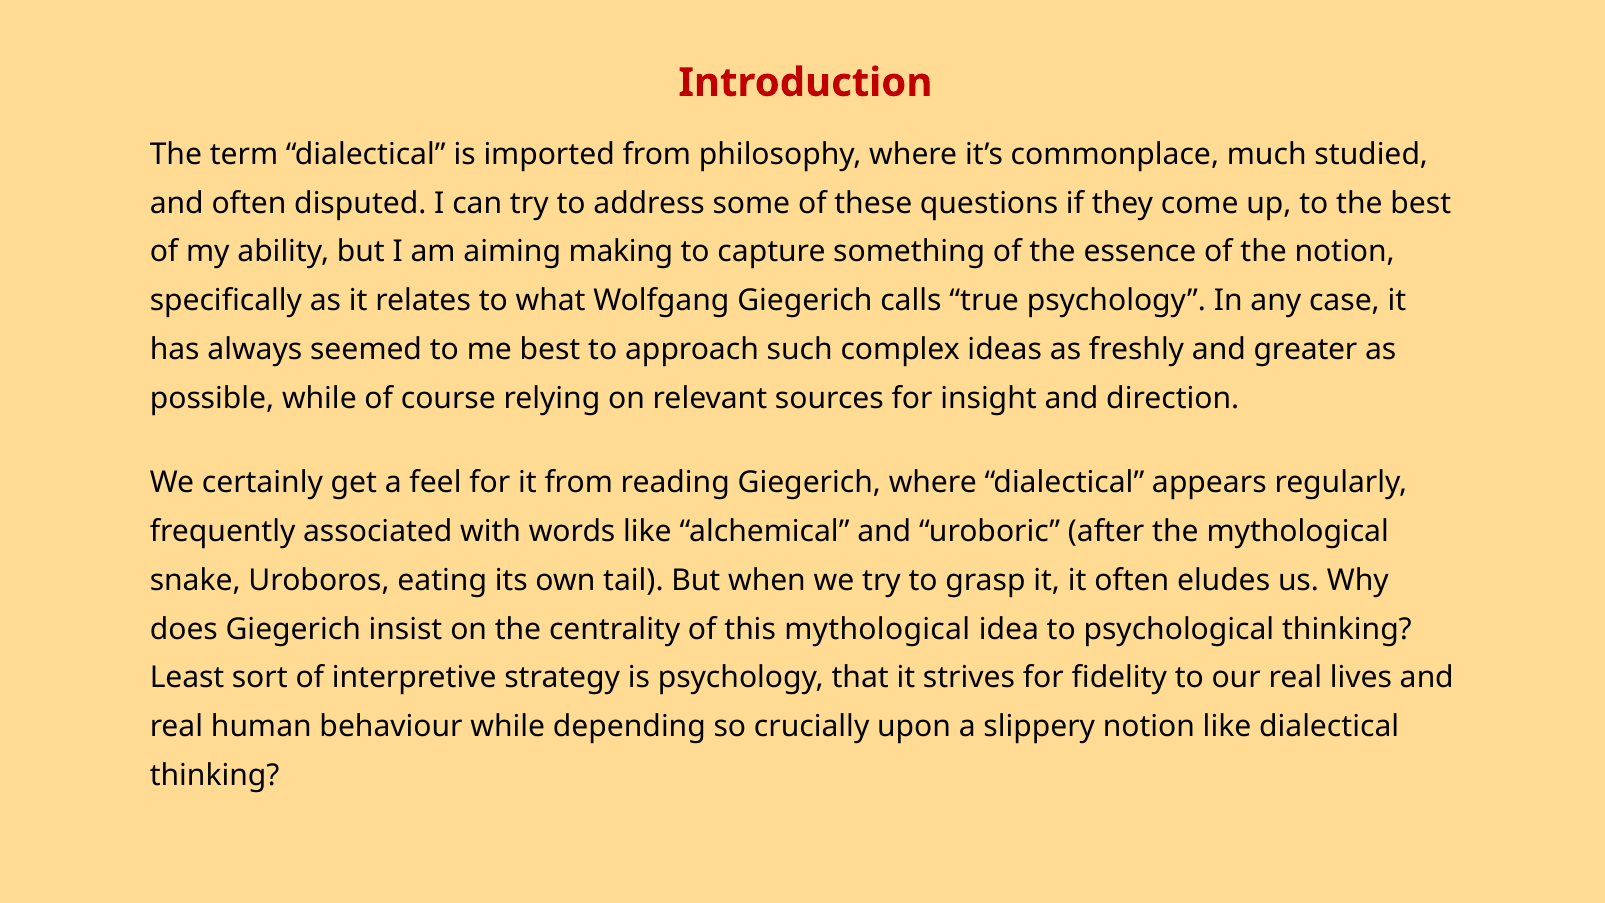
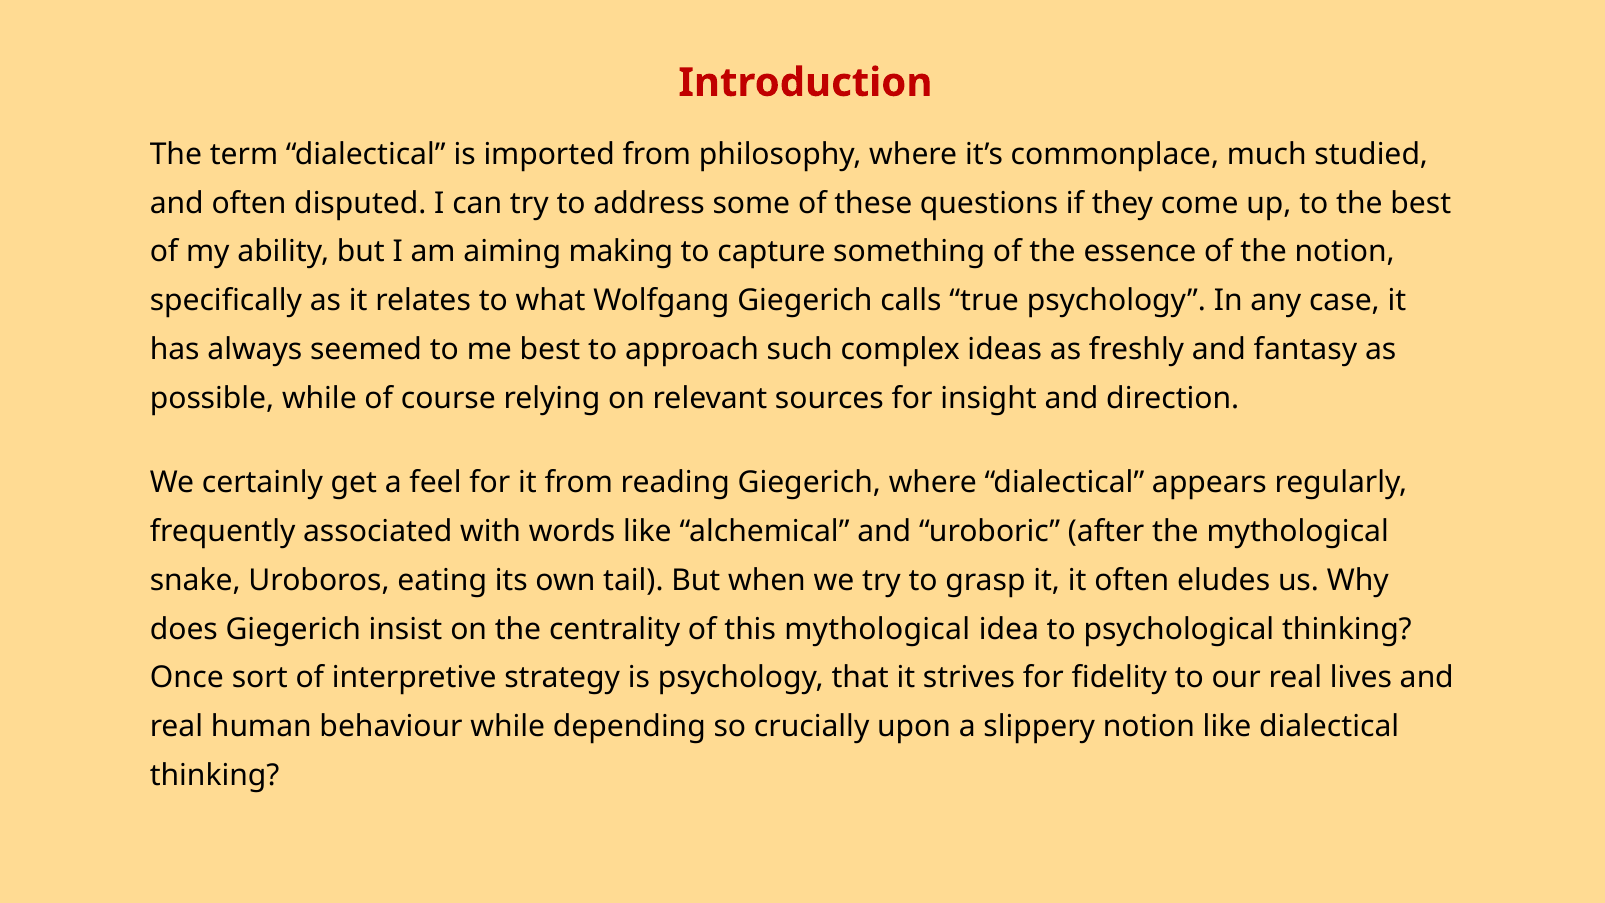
greater: greater -> fantasy
Least: Least -> Once
